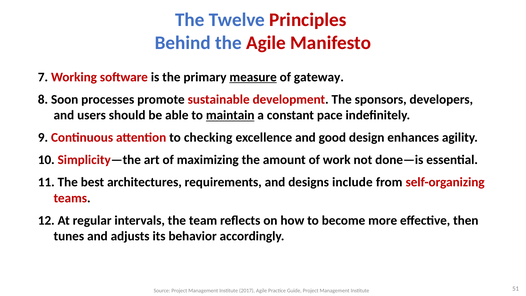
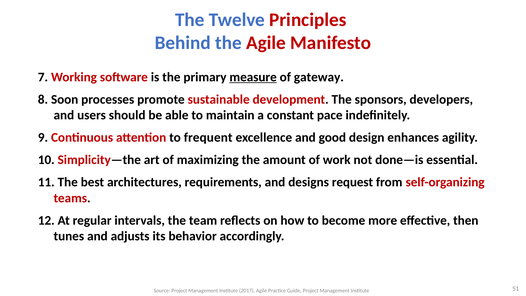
maintain underline: present -> none
checking: checking -> frequent
include: include -> request
